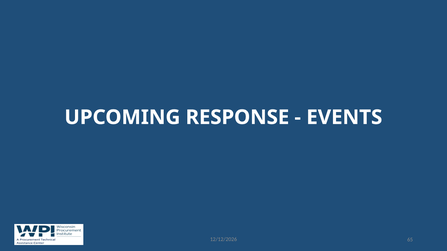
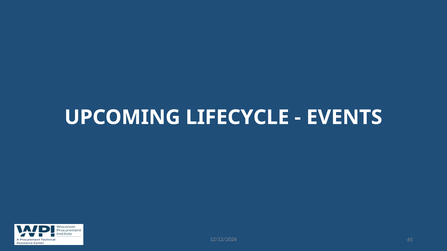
RESPONSE: RESPONSE -> LIFECYCLE
